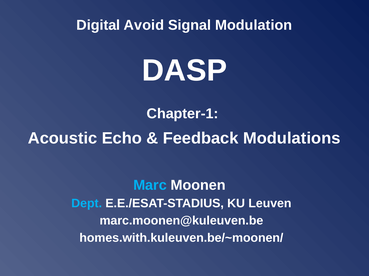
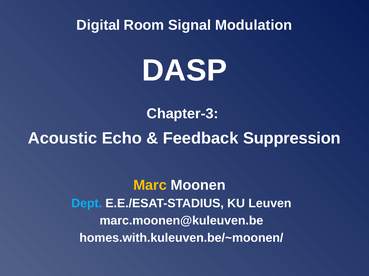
Avoid: Avoid -> Room
Chapter-1: Chapter-1 -> Chapter-3
Modulations: Modulations -> Suppression
Marc colour: light blue -> yellow
